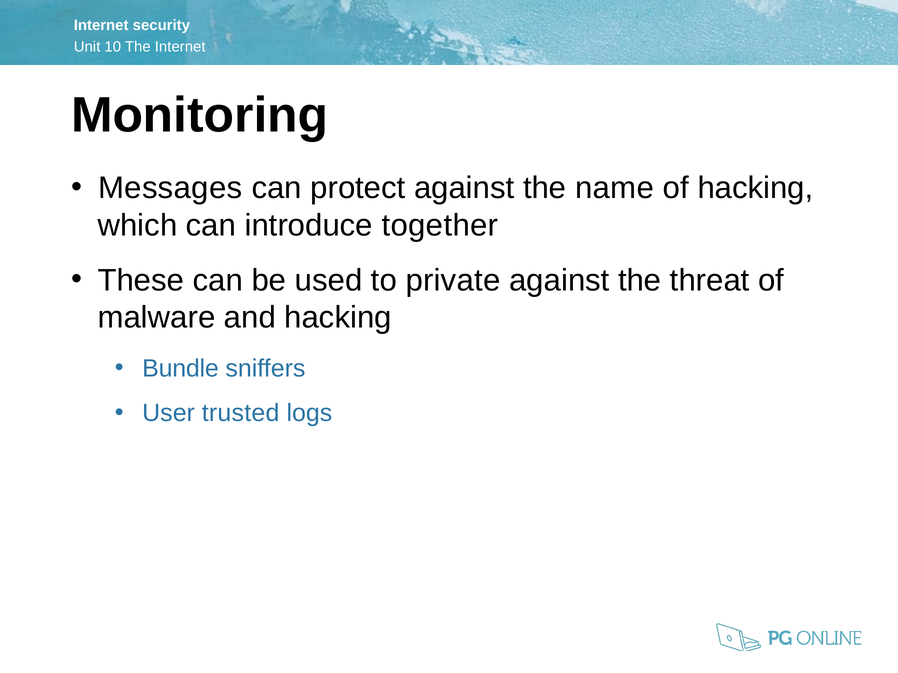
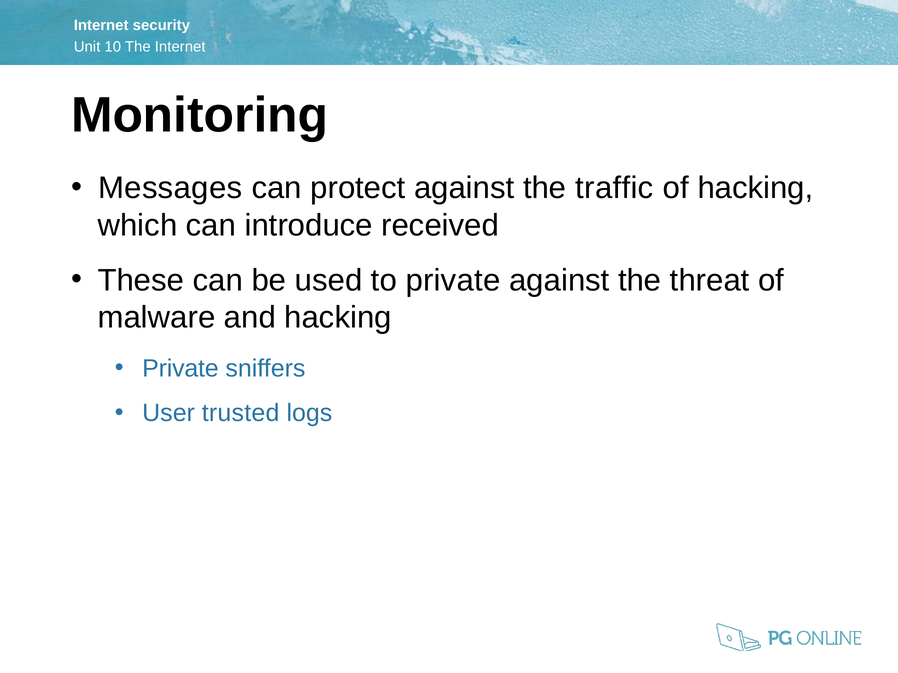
name: name -> traffic
together: together -> received
Bundle at (180, 369): Bundle -> Private
